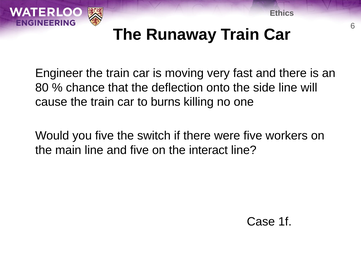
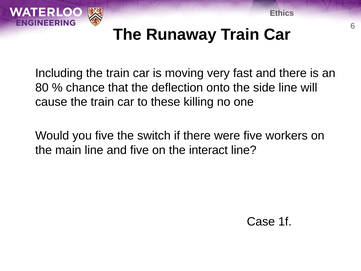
Engineer: Engineer -> Including
burns: burns -> these
